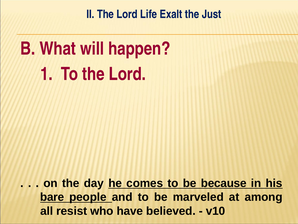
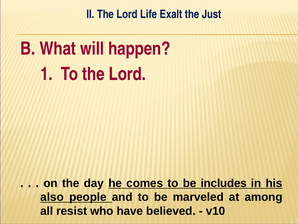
because: because -> includes
bare: bare -> also
